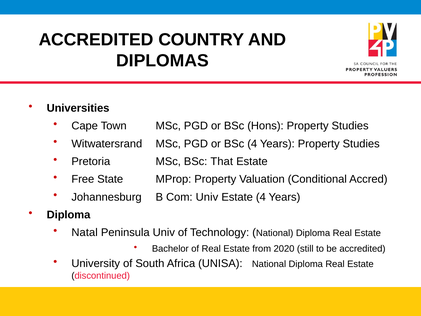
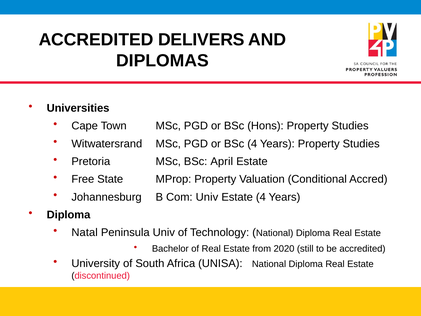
COUNTRY: COUNTRY -> DELIVERS
That: That -> April
